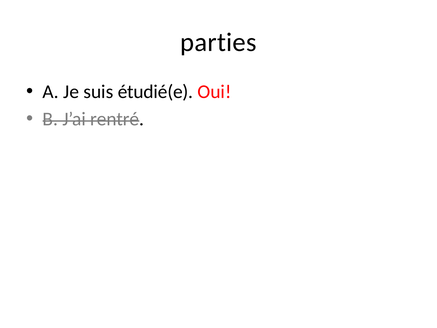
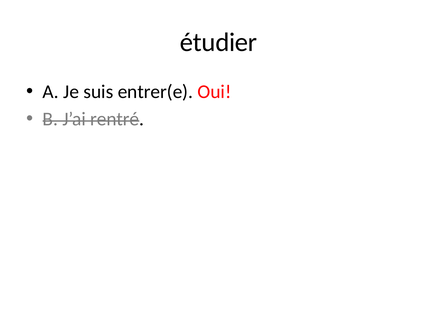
parties: parties -> étudier
étudié(e: étudié(e -> entrer(e
